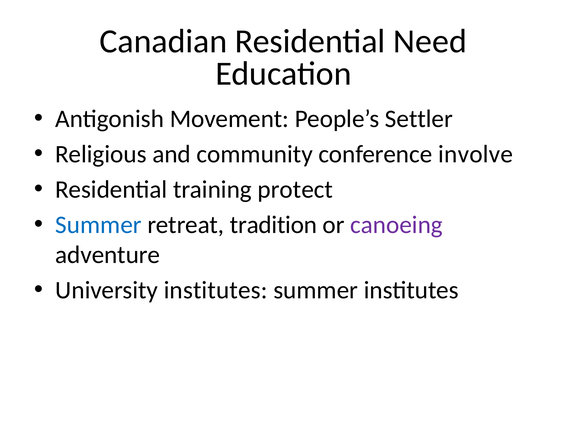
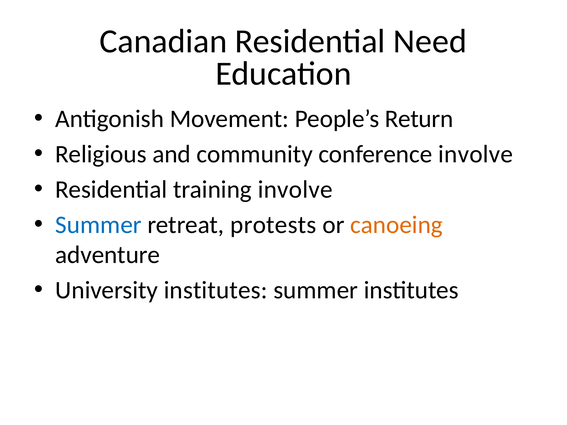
Settler: Settler -> Return
training protect: protect -> involve
tradition: tradition -> protests
canoeing colour: purple -> orange
